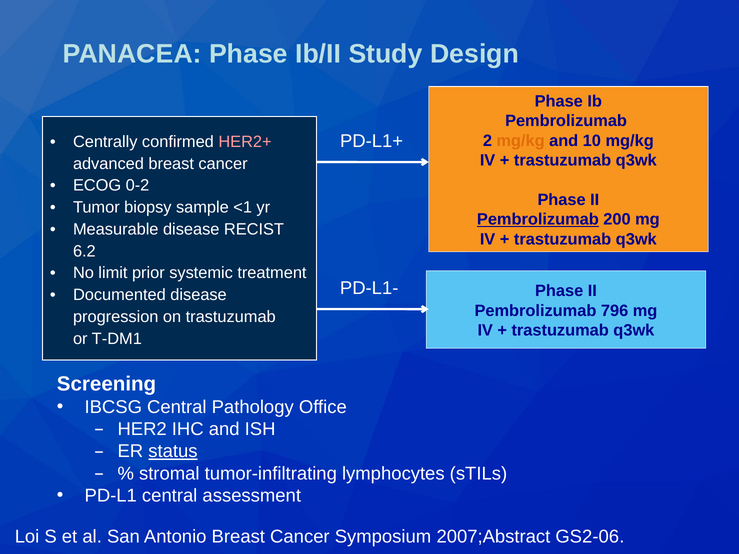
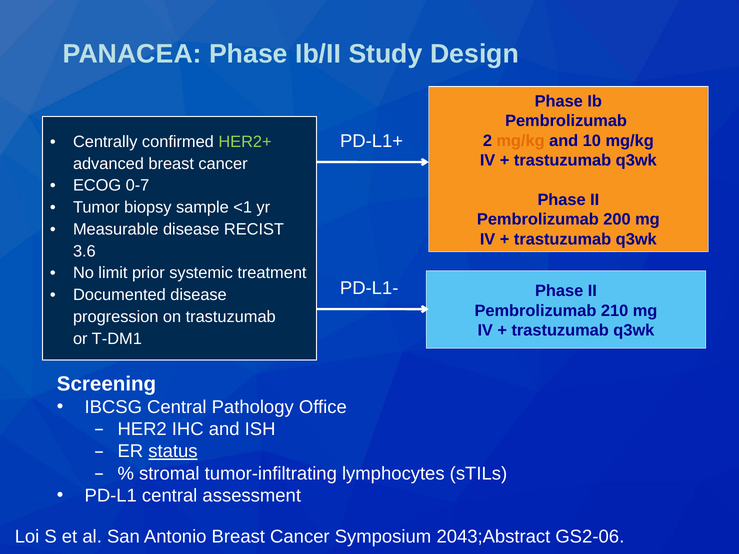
HER2+ colour: pink -> light green
0-2: 0-2 -> 0-7
Pembrolizumab at (538, 220) underline: present -> none
6.2: 6.2 -> 3.6
796: 796 -> 210
2007;Abstract: 2007;Abstract -> 2043;Abstract
